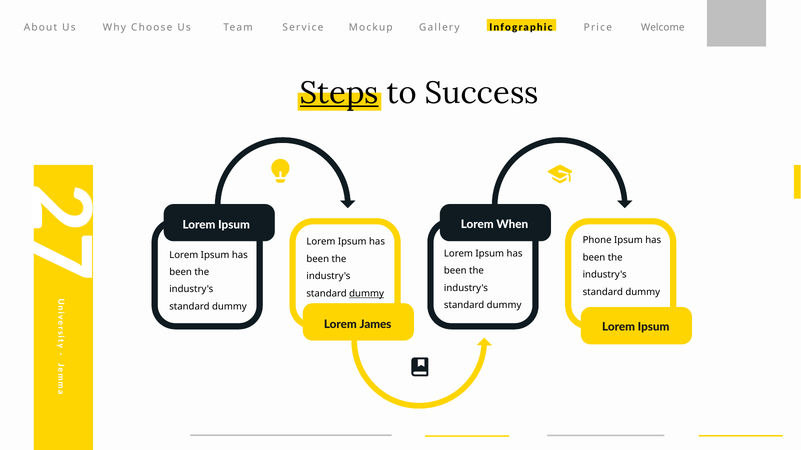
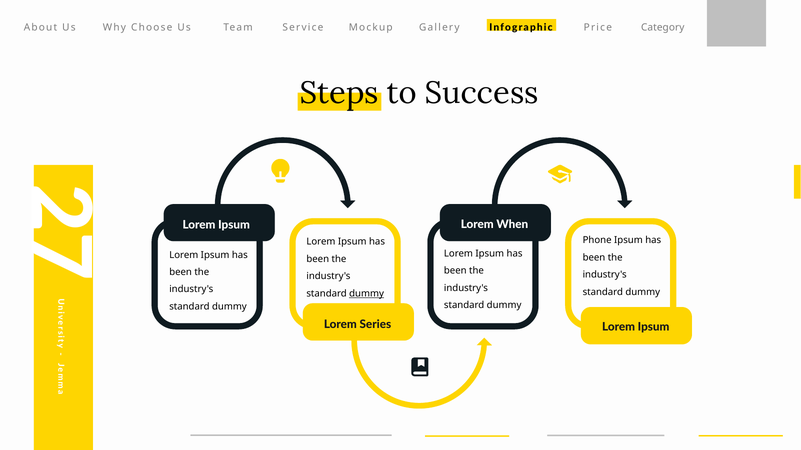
Welcome: Welcome -> Category
Steps underline: present -> none
James: James -> Series
